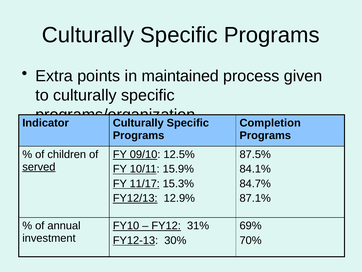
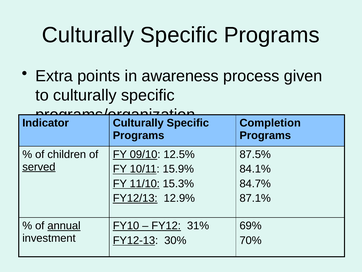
maintained: maintained -> awareness
11/17: 11/17 -> 11/10
annual underline: none -> present
